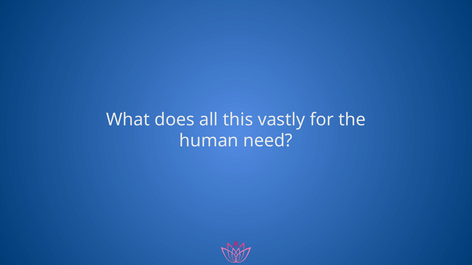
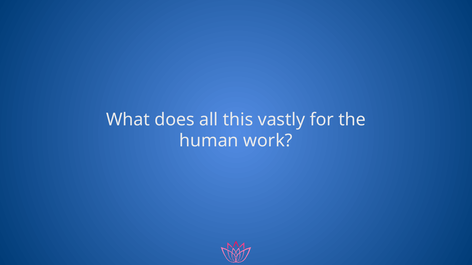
need: need -> work
